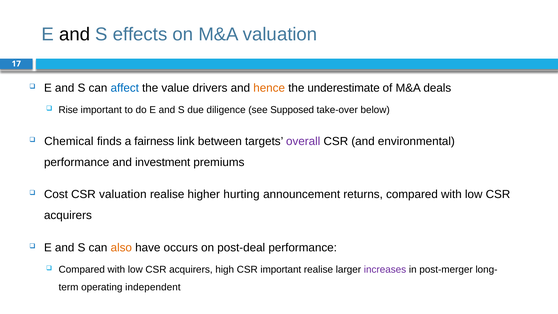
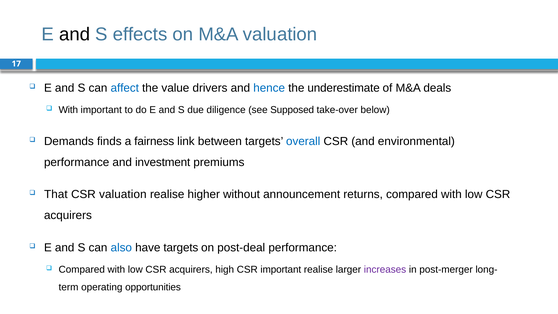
hence colour: orange -> blue
Rise at (68, 110): Rise -> With
Chemical: Chemical -> Demands
overall colour: purple -> blue
Cost: Cost -> That
hurting: hurting -> without
also colour: orange -> blue
have occurs: occurs -> targets
independent: independent -> opportunities
